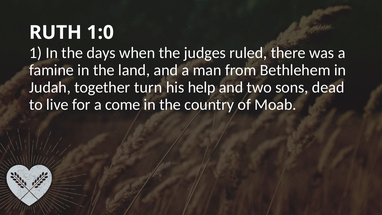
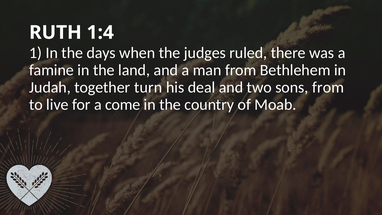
1:0: 1:0 -> 1:4
help: help -> deal
sons dead: dead -> from
